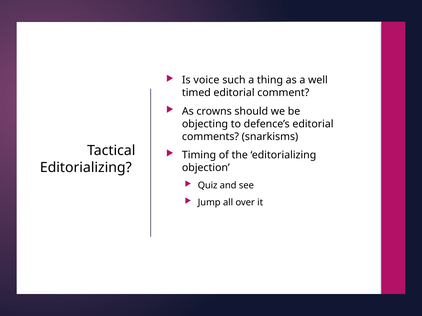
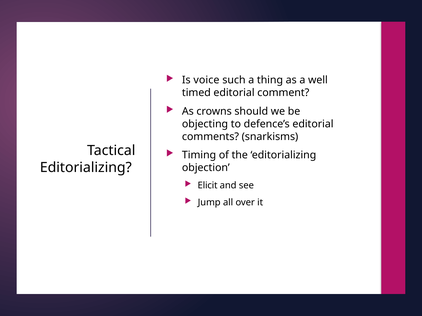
Quiz: Quiz -> Elicit
